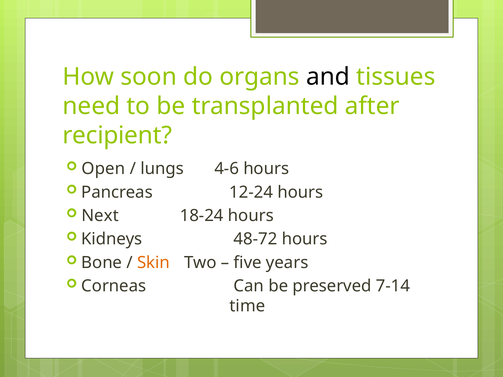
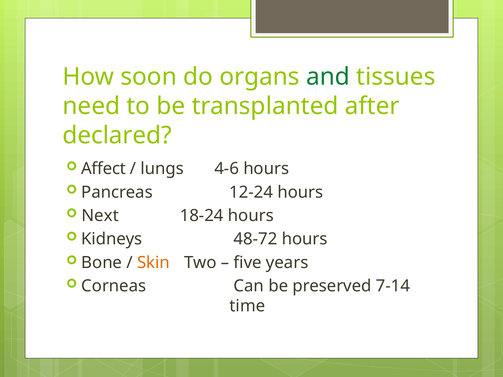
and colour: black -> green
recipient: recipient -> declared
Open: Open -> Affect
